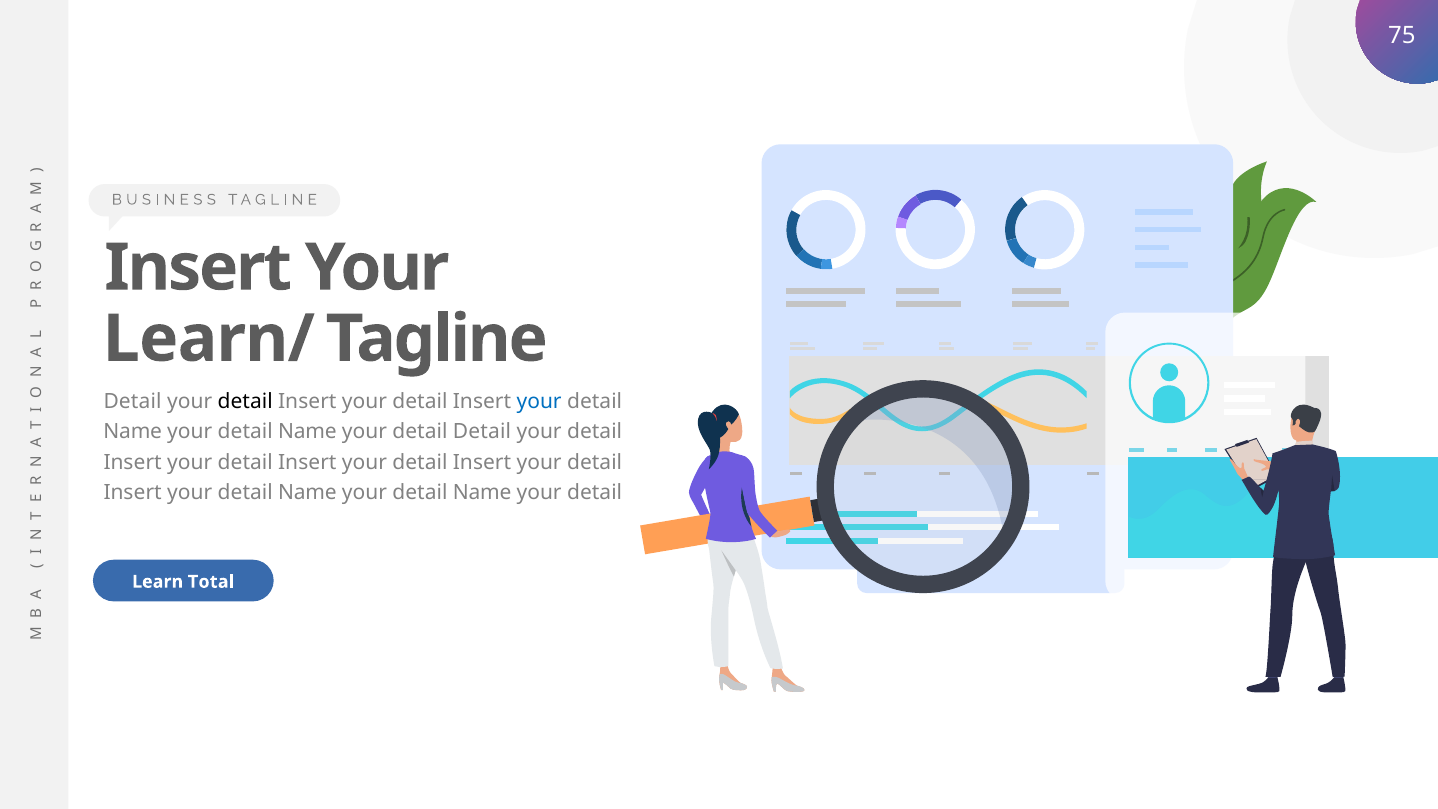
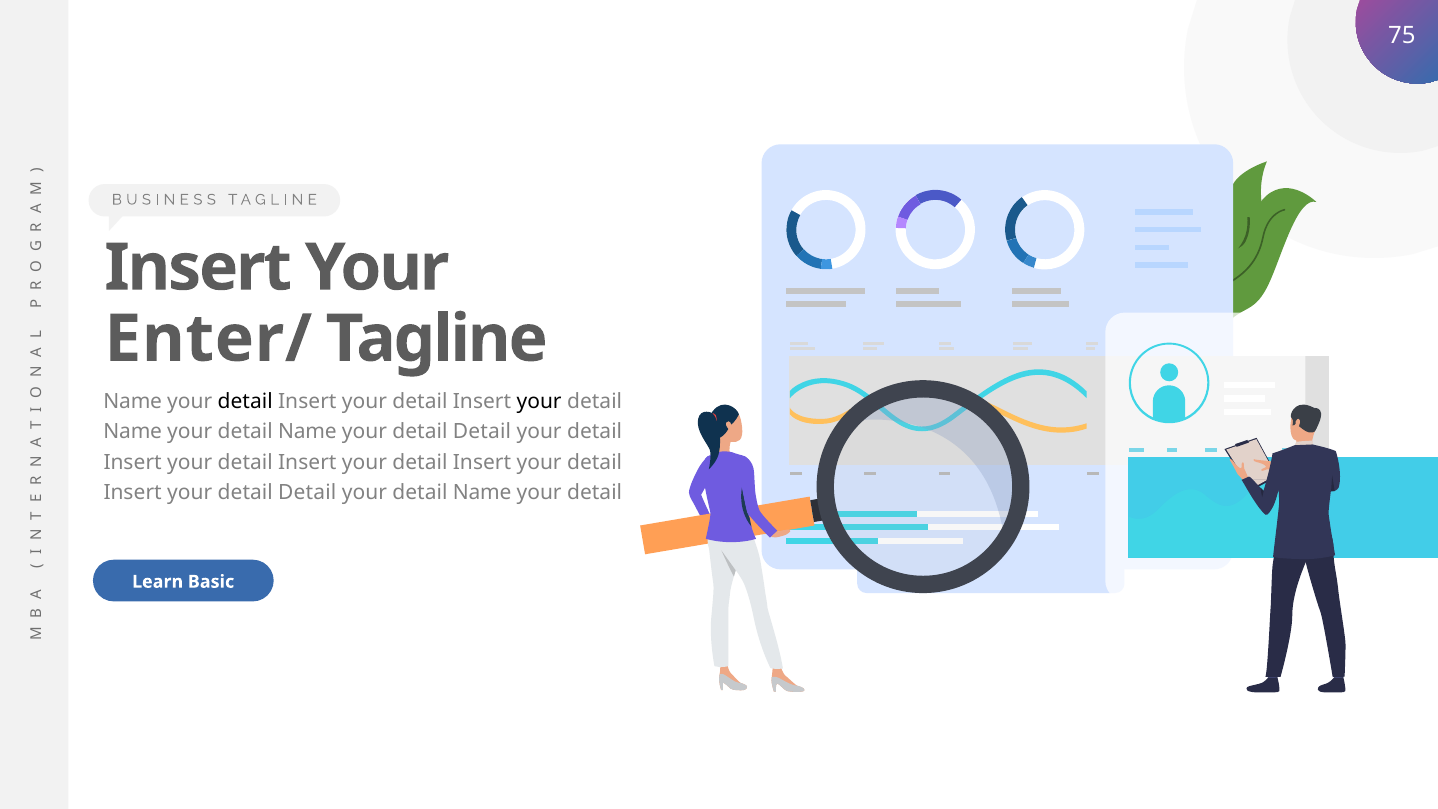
Learn/: Learn/ -> Enter/
Detail at (133, 402): Detail -> Name
your at (539, 402) colour: blue -> black
Name at (307, 492): Name -> Detail
Total: Total -> Basic
